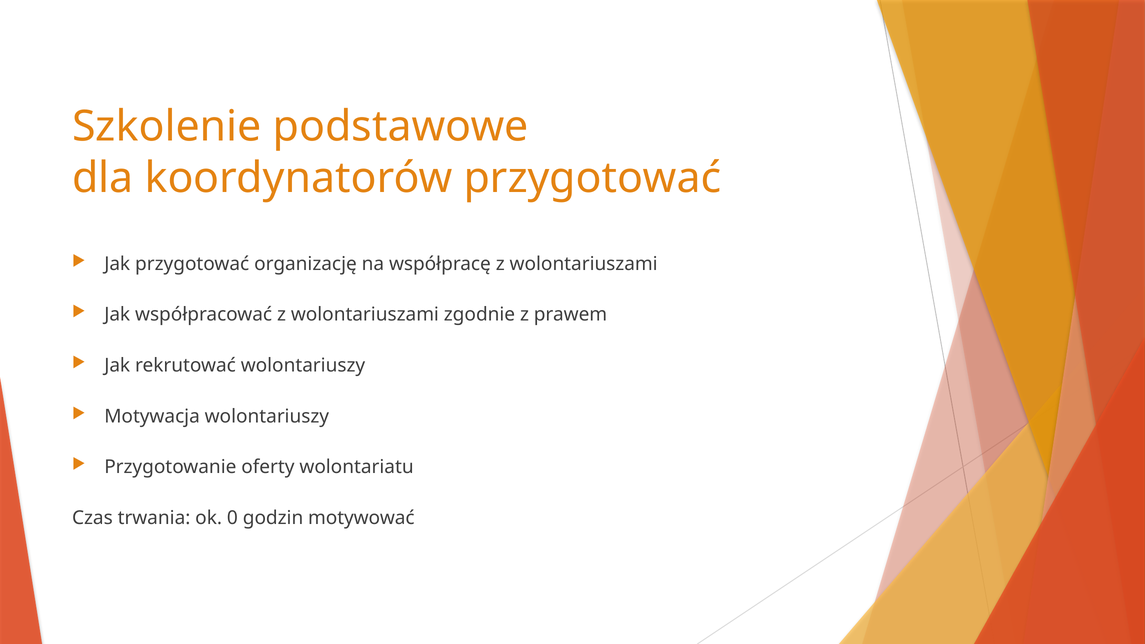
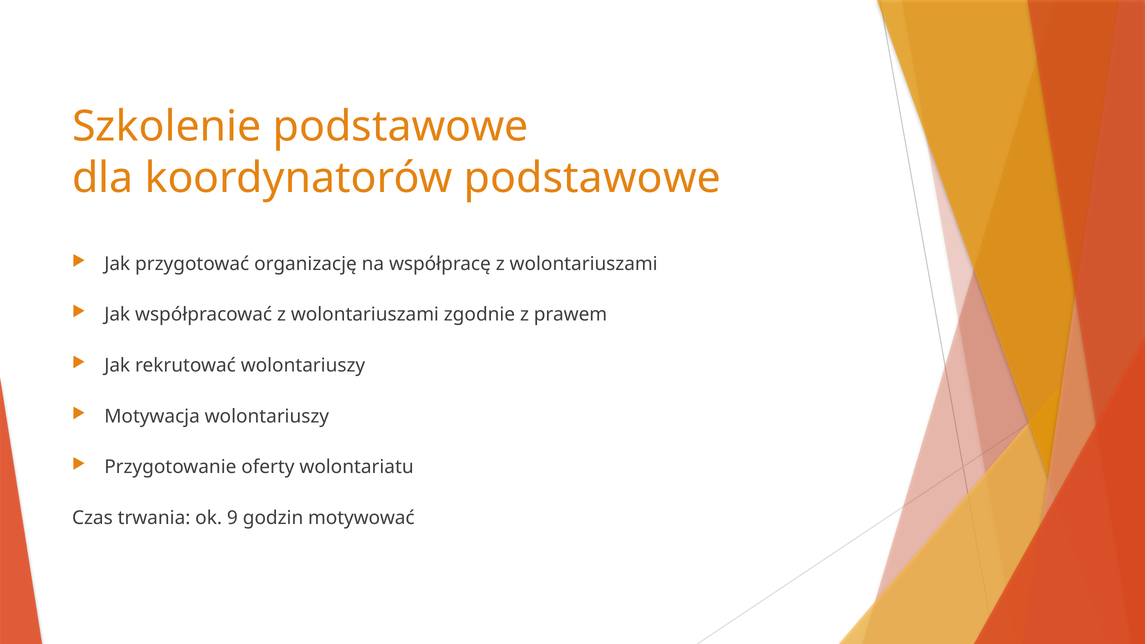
koordynatorów przygotować: przygotować -> podstawowe
0: 0 -> 9
